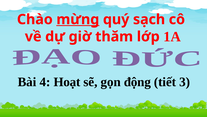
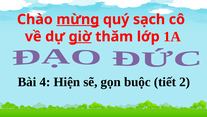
giờ underline: none -> present
Hoạt: Hoạt -> Hiện
động: động -> buộc
3: 3 -> 2
